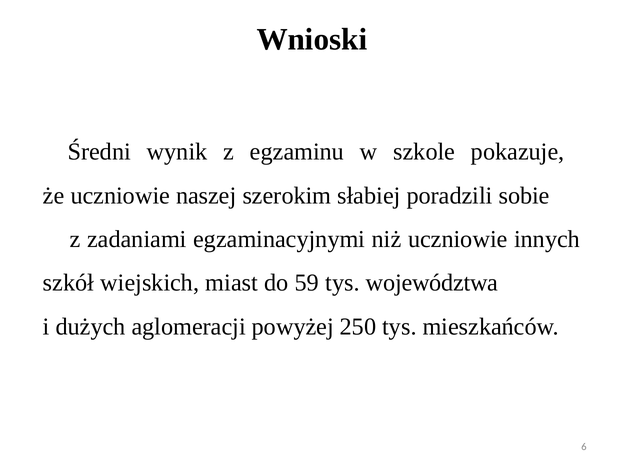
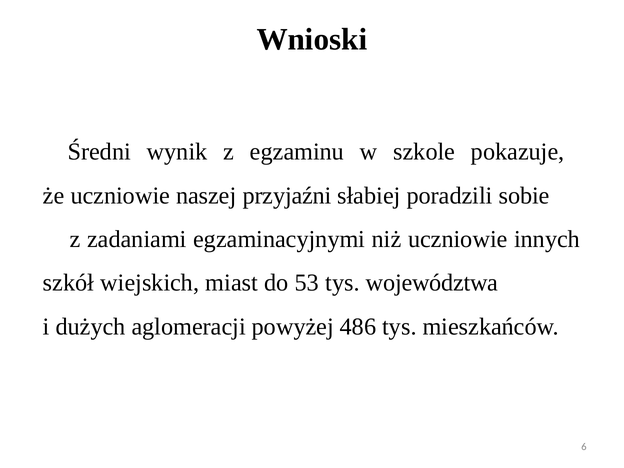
szerokim: szerokim -> przyjaźni
59: 59 -> 53
250: 250 -> 486
